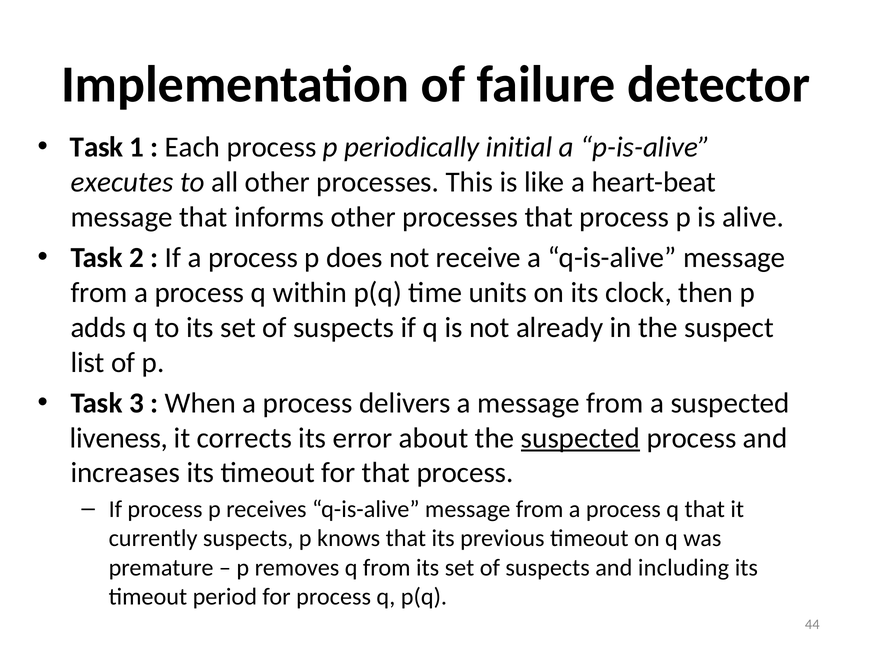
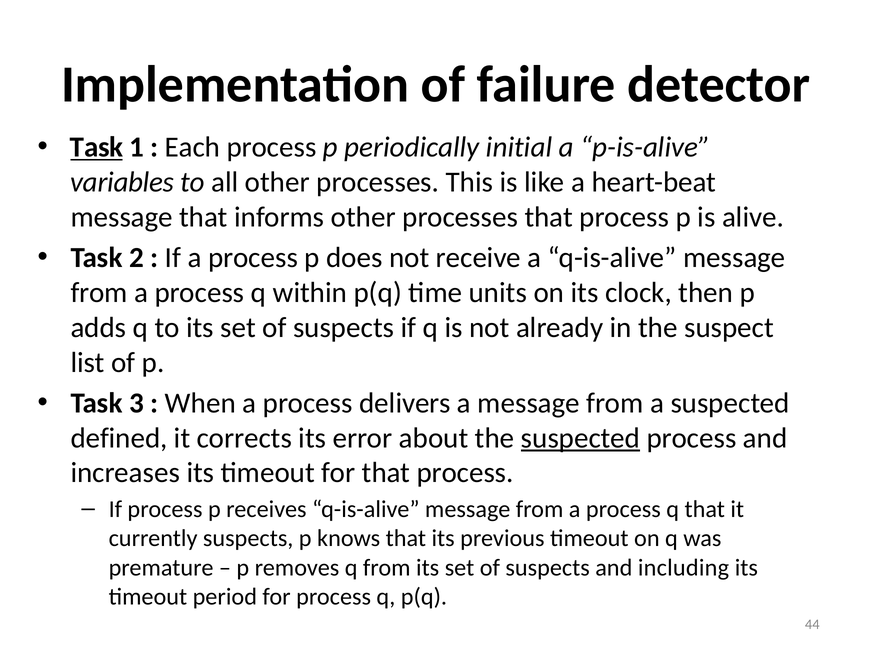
Task at (97, 147) underline: none -> present
executes: executes -> variables
liveness: liveness -> defined
